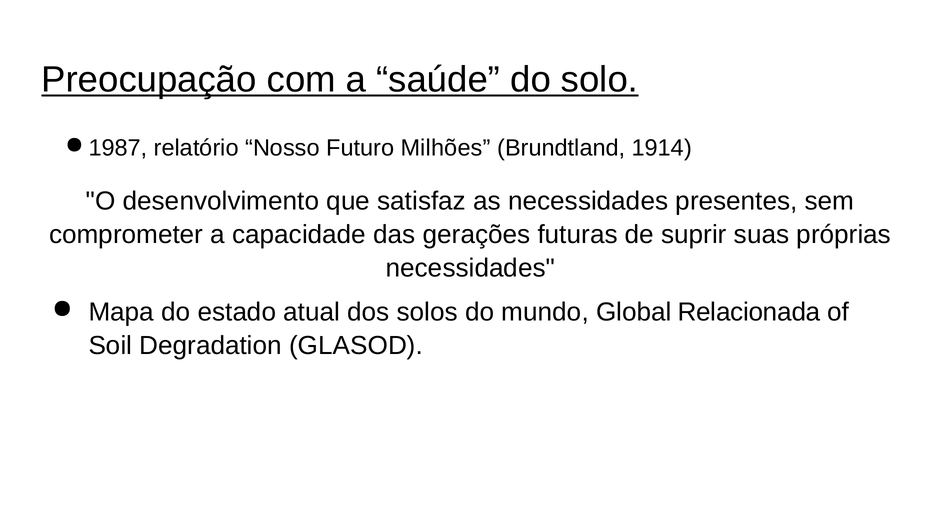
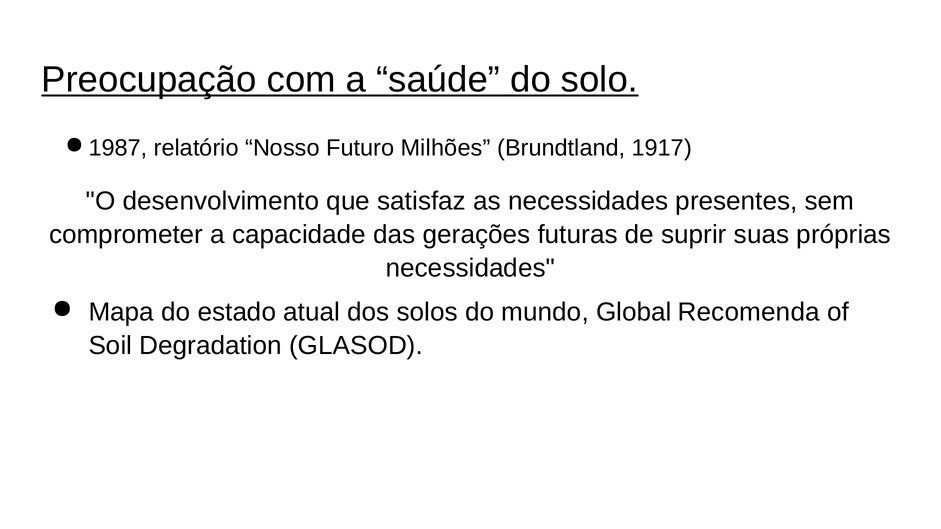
1914: 1914 -> 1917
Relacionada: Relacionada -> Recomenda
